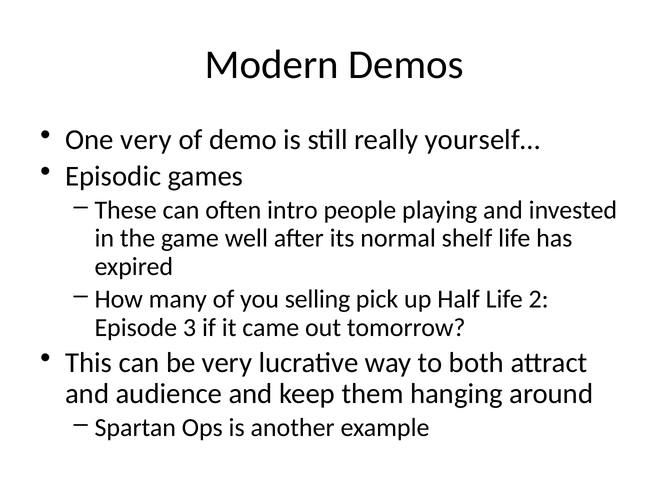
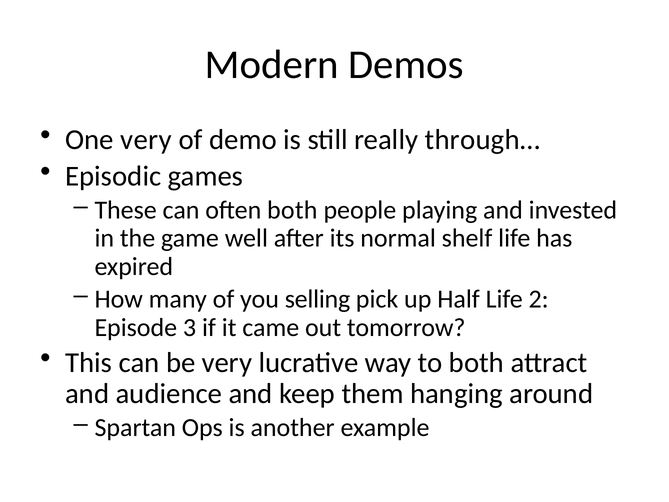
yourself…: yourself… -> through…
often intro: intro -> both
